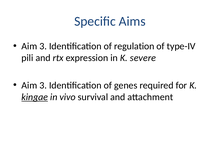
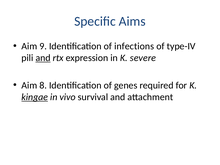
3 at (43, 46): 3 -> 9
regulation: regulation -> infections
and at (43, 58) underline: none -> present
3 at (43, 85): 3 -> 8
